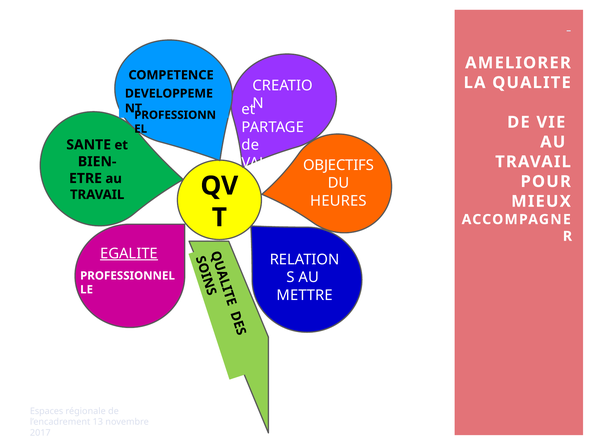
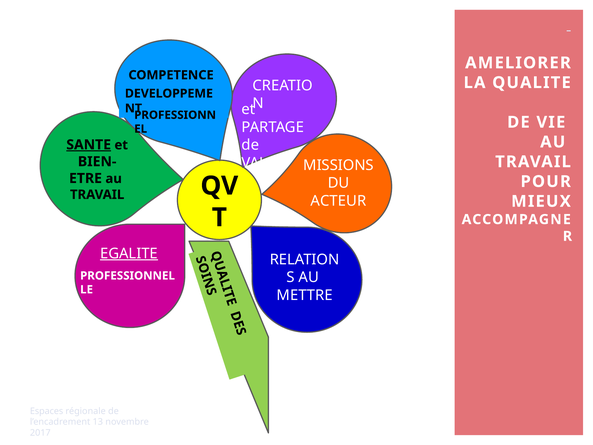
SANTE underline: none -> present
OBJECTIFS: OBJECTIFS -> MISSIONS
HEURES: HEURES -> ACTEUR
